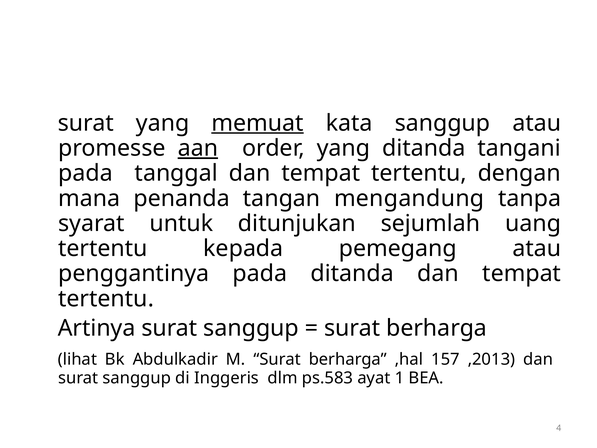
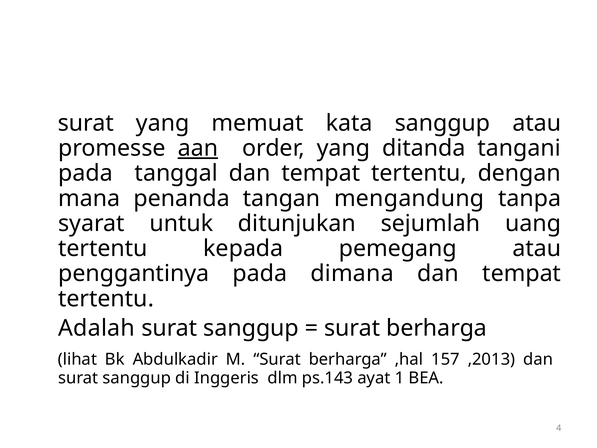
memuat underline: present -> none
pada ditanda: ditanda -> dimana
Artinya: Artinya -> Adalah
ps.583: ps.583 -> ps.143
